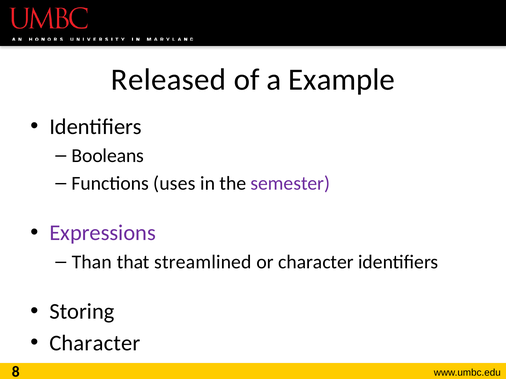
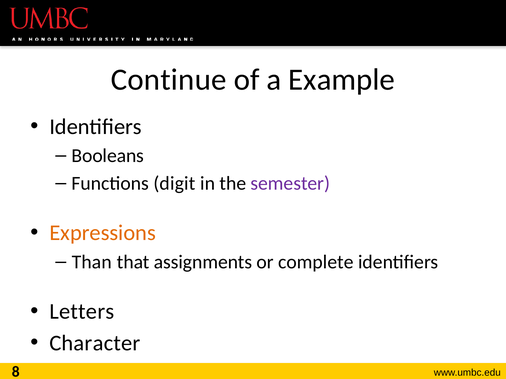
Released: Released -> Continue
uses: uses -> digit
Expressions colour: purple -> orange
streamlined: streamlined -> assignments
or character: character -> complete
Storing: Storing -> Letters
